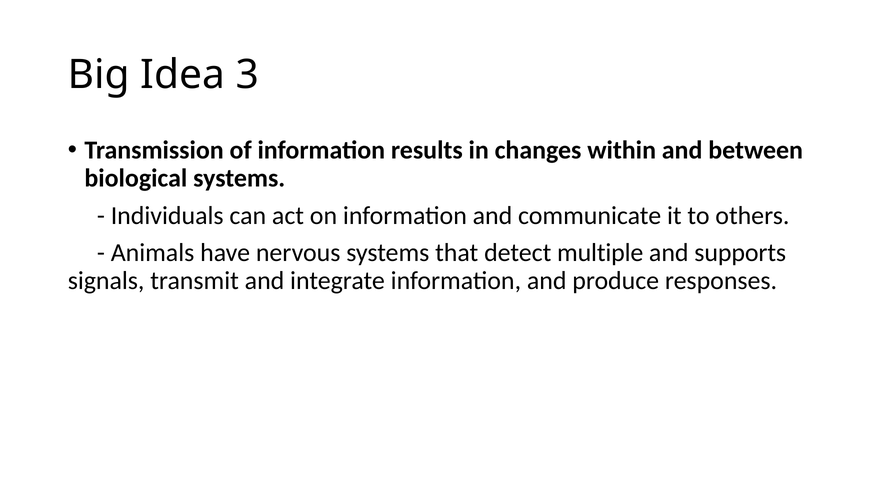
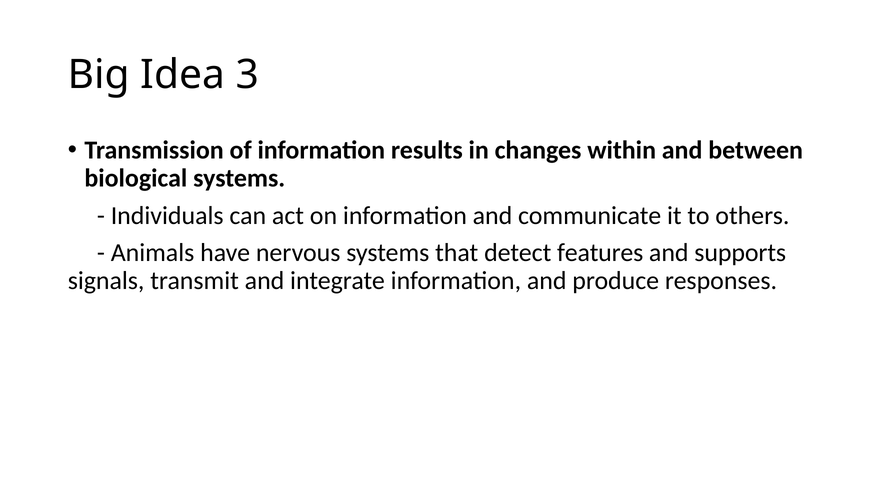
multiple: multiple -> features
